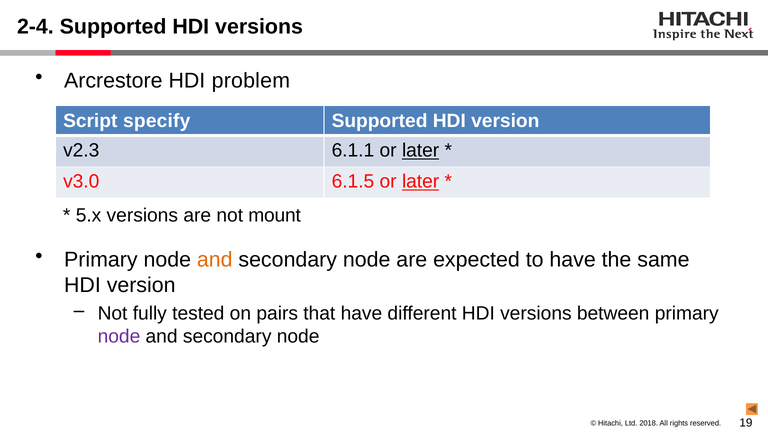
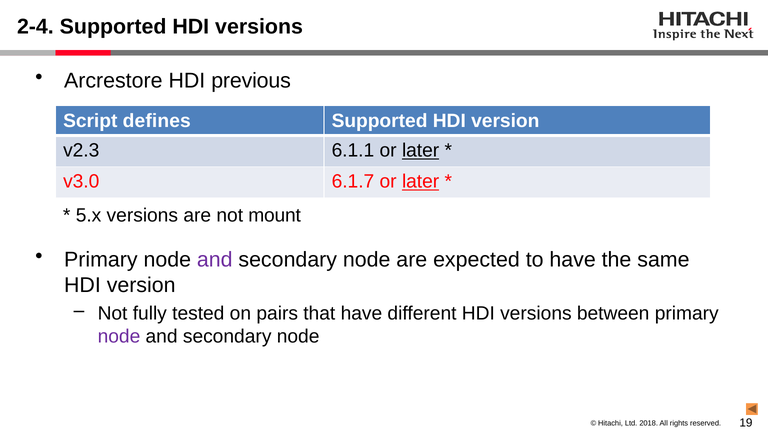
problem: problem -> previous
specify: specify -> defines
6.1.5: 6.1.5 -> 6.1.7
and at (215, 260) colour: orange -> purple
